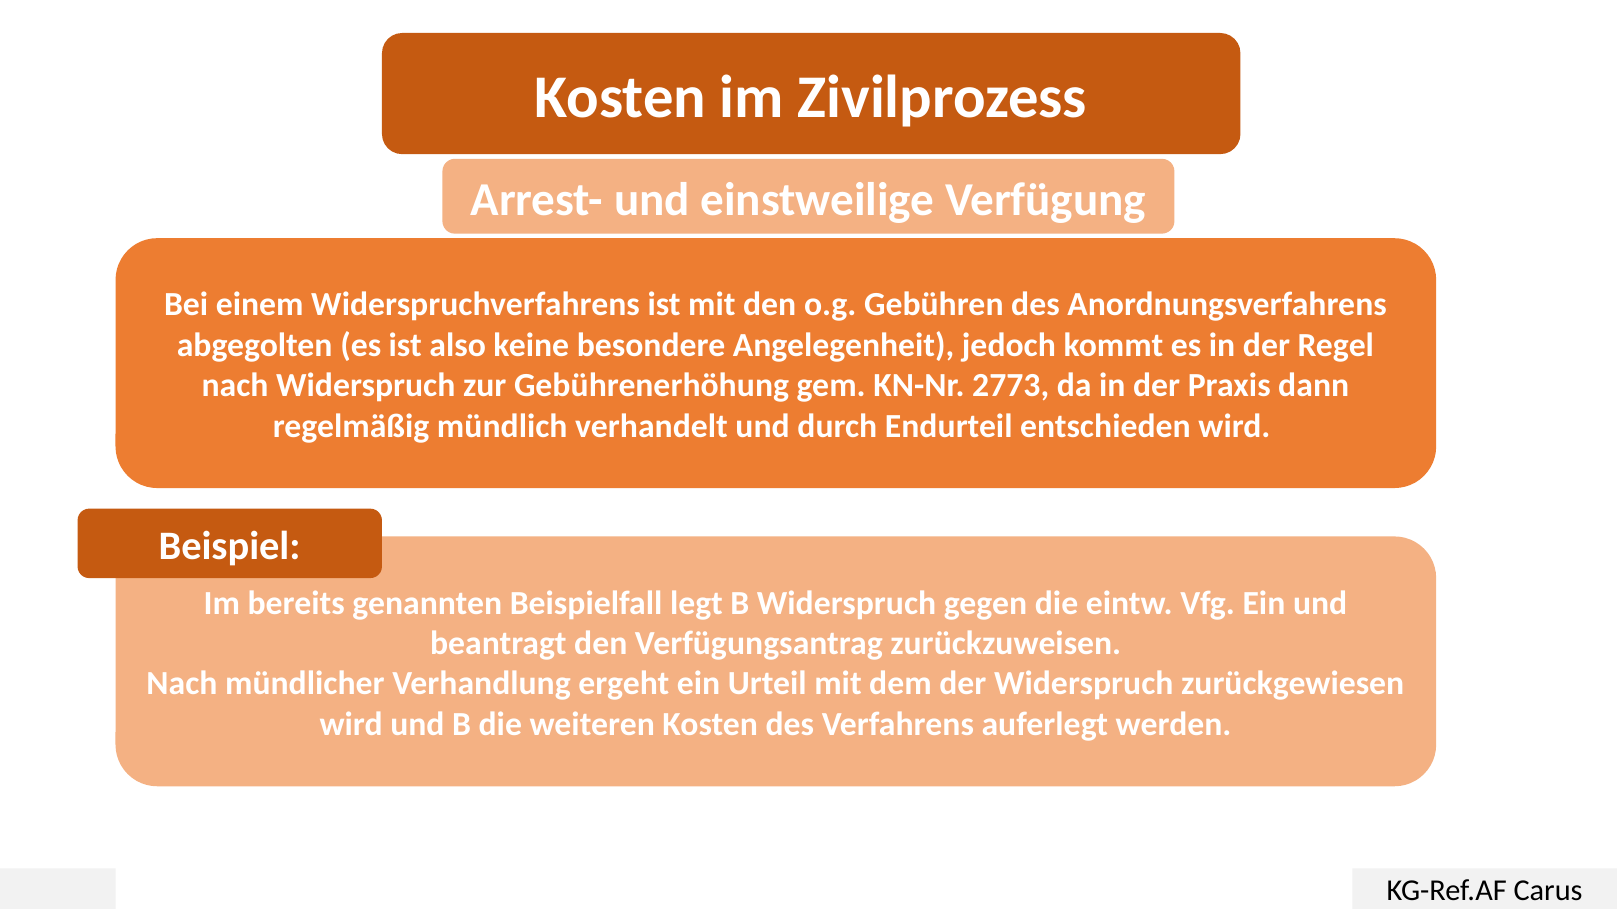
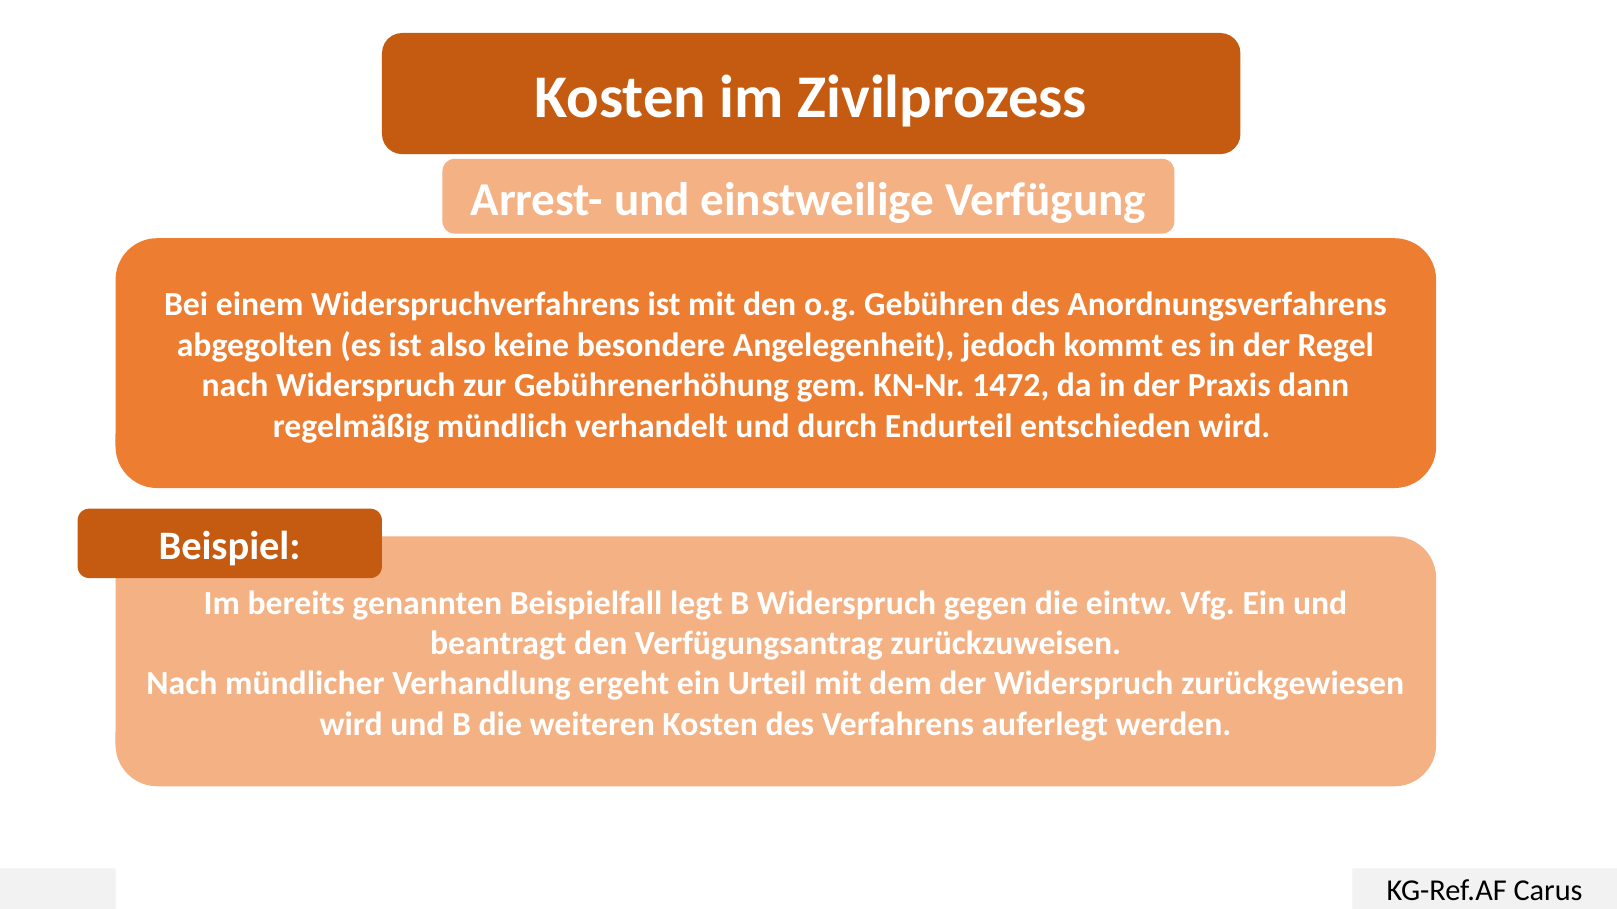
2773: 2773 -> 1472
